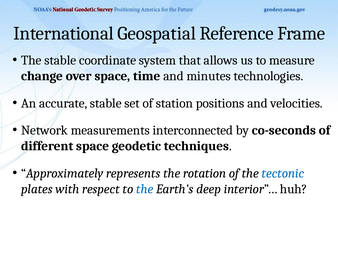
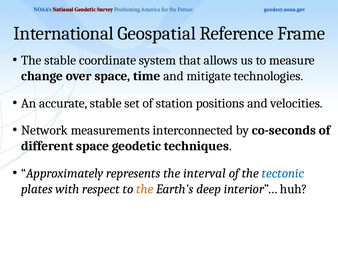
minutes: minutes -> mitigate
rotation: rotation -> interval
the at (145, 189) colour: blue -> orange
